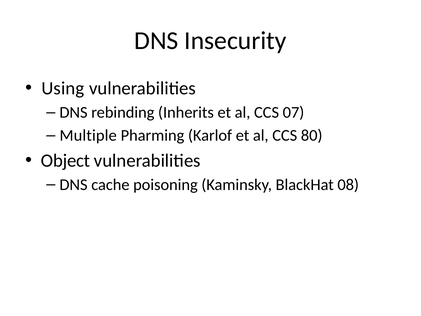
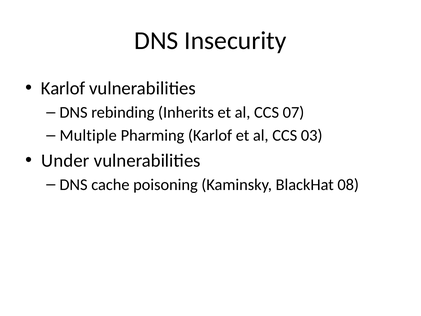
Using at (63, 88): Using -> Karlof
80: 80 -> 03
Object: Object -> Under
